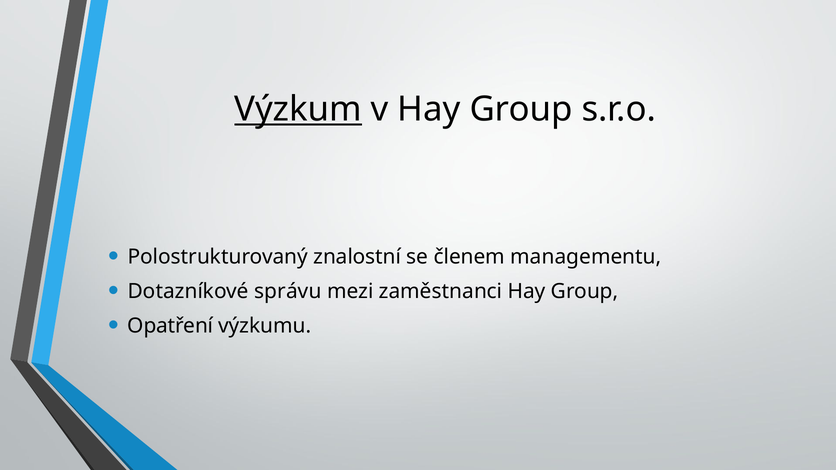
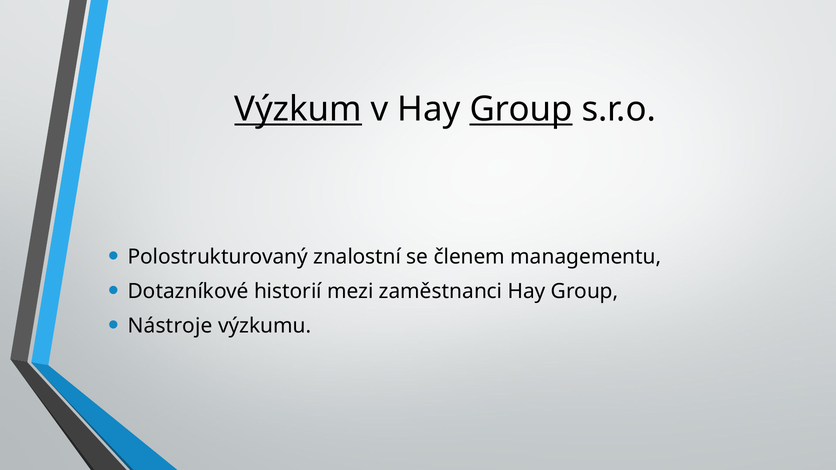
Group at (521, 110) underline: none -> present
správu: správu -> historií
Opatření: Opatření -> Nástroje
